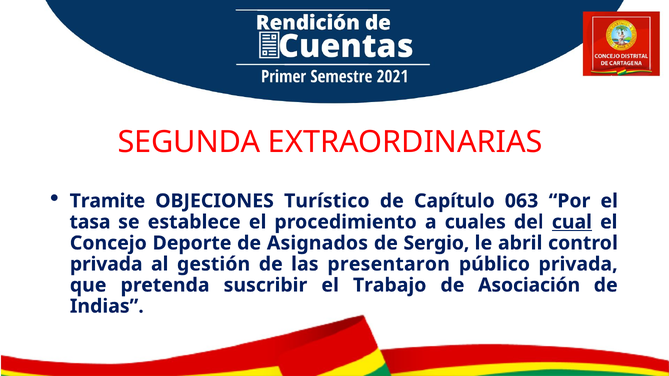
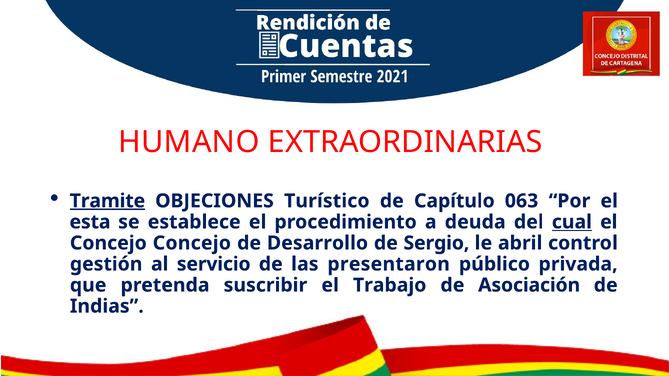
SEGUNDA: SEGUNDA -> HUMANO
Tramite underline: none -> present
tasa: tasa -> esta
cuales: cuales -> deuda
Concejo Deporte: Deporte -> Concejo
Asignados: Asignados -> Desarrollo
privada at (106, 264): privada -> gestión
gestión: gestión -> servicio
